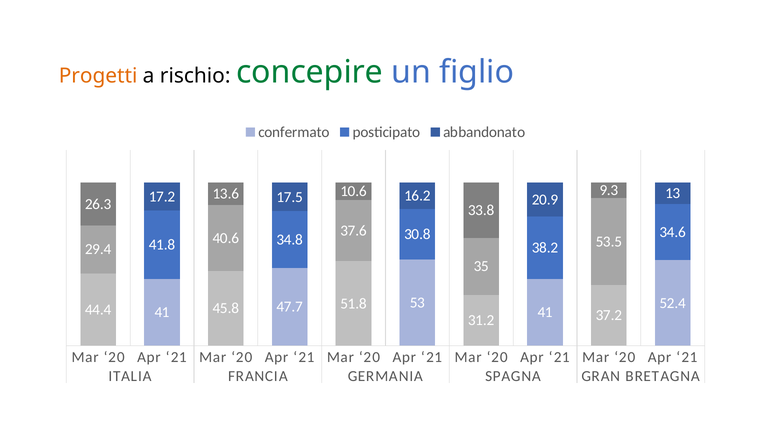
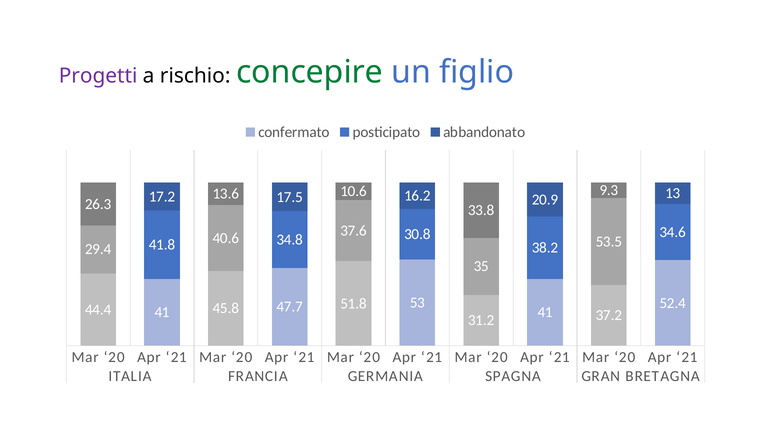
Progetti colour: orange -> purple
